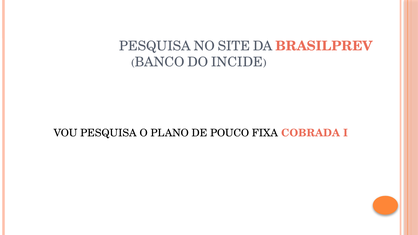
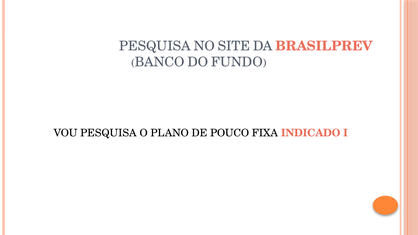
INCIDE: INCIDE -> FUNDO
COBRADA: COBRADA -> INDICADO
